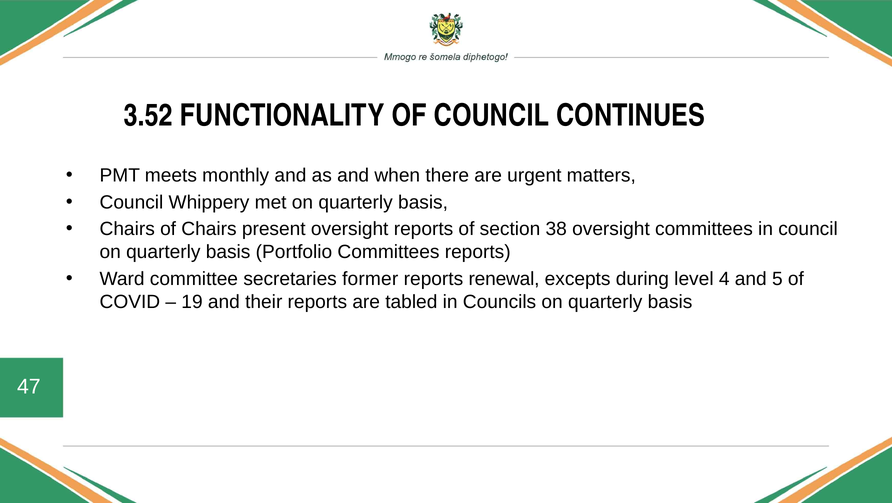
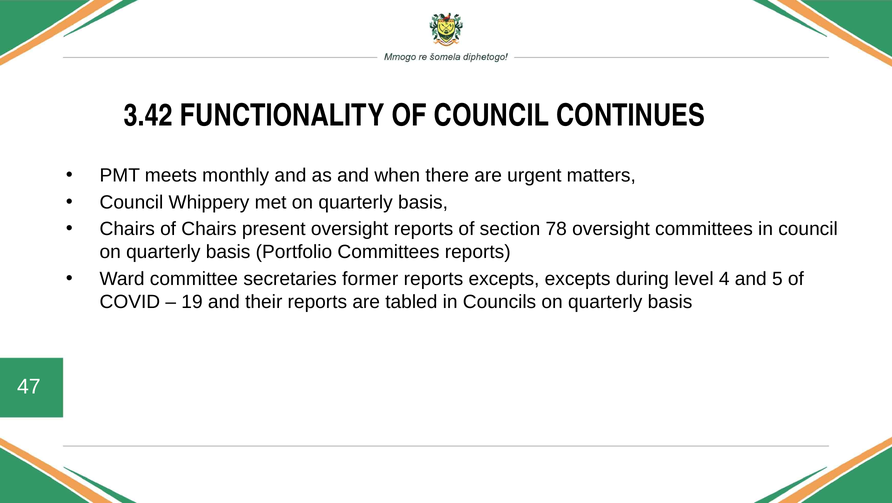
3.52: 3.52 -> 3.42
38: 38 -> 78
reports renewal: renewal -> excepts
